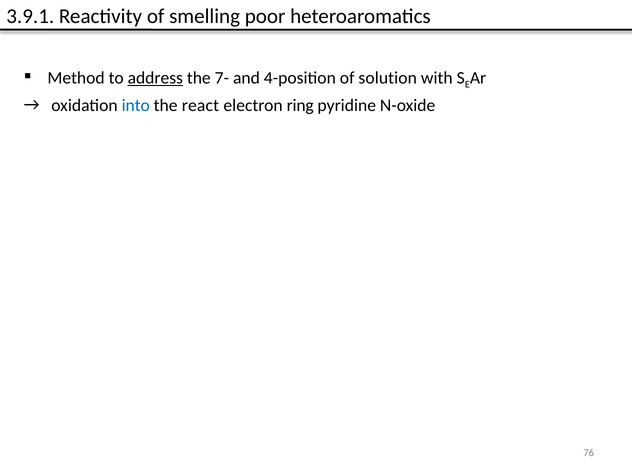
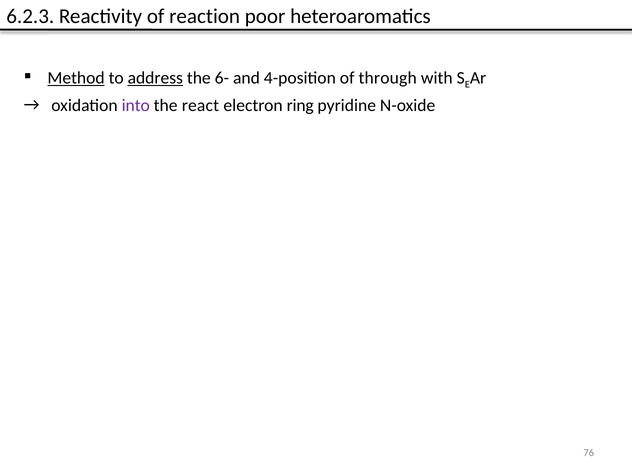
3.9.1: 3.9.1 -> 6.2.3
smelling: smelling -> reaction
Method underline: none -> present
7-: 7- -> 6-
solution: solution -> through
into colour: blue -> purple
